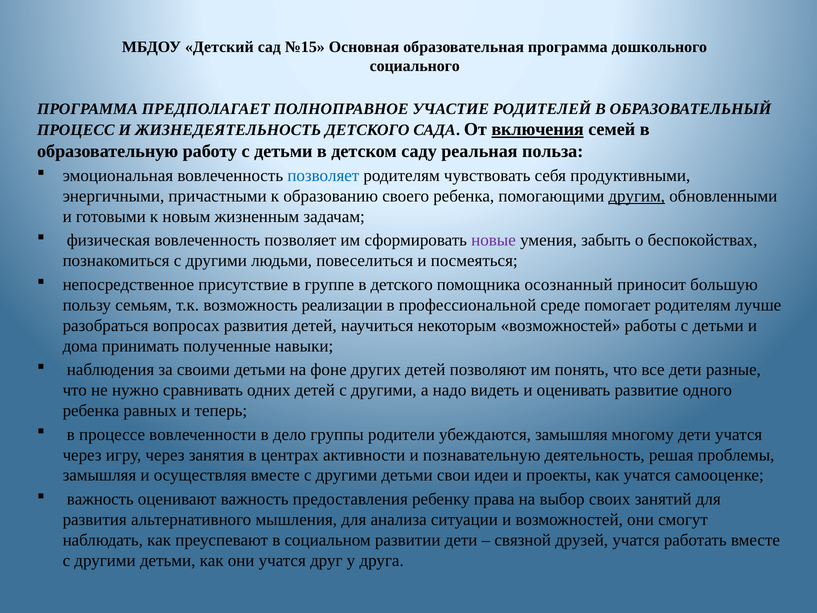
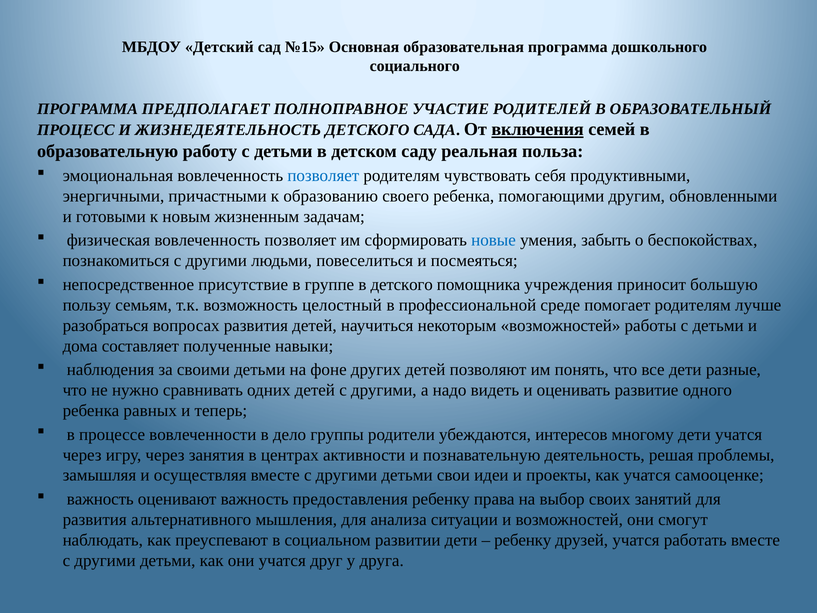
другим underline: present -> none
новые colour: purple -> blue
осознанный: осознанный -> учреждения
реализации: реализации -> целостный
принимать: принимать -> составляет
убеждаются замышляя: замышляя -> интересов
связной at (523, 540): связной -> ребенку
